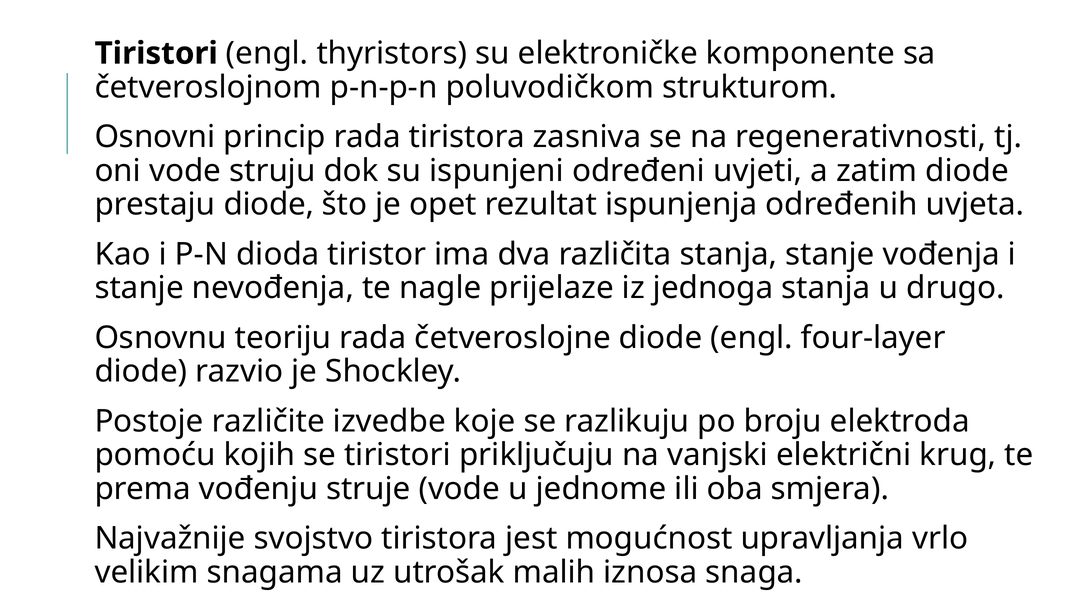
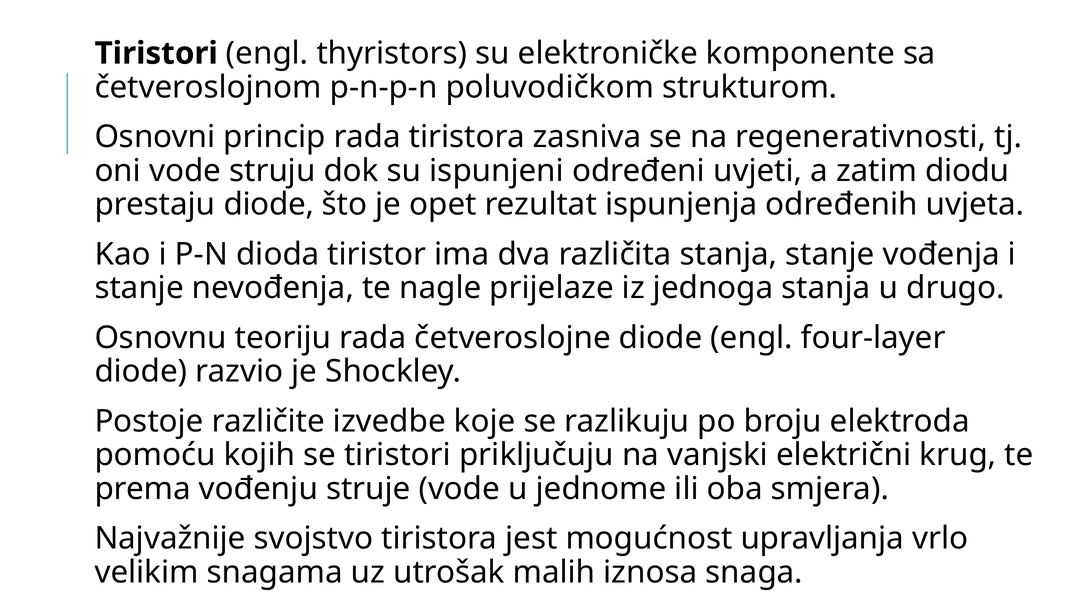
zatim diode: diode -> diodu
